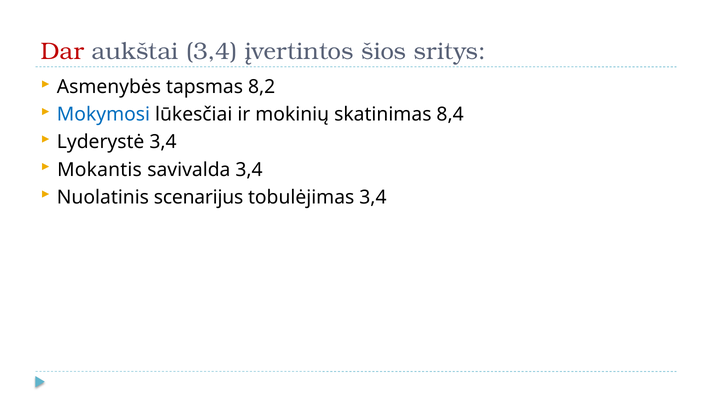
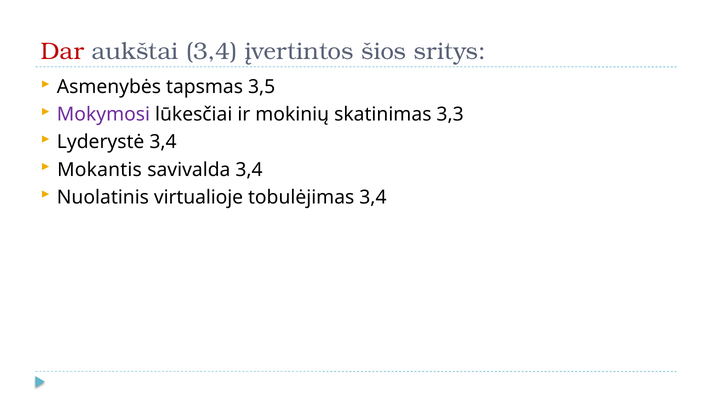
8,2: 8,2 -> 3,5
Mokymosi colour: blue -> purple
8,4: 8,4 -> 3,3
scenarijus: scenarijus -> virtualioje
